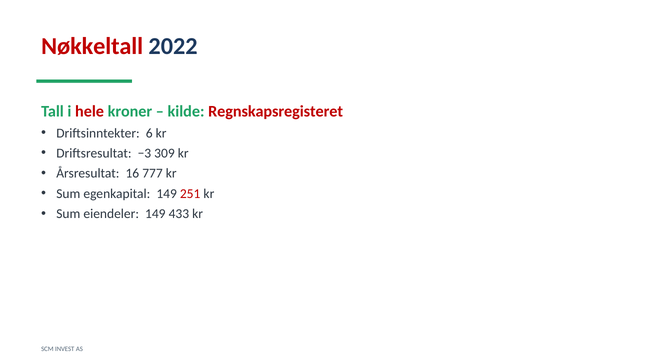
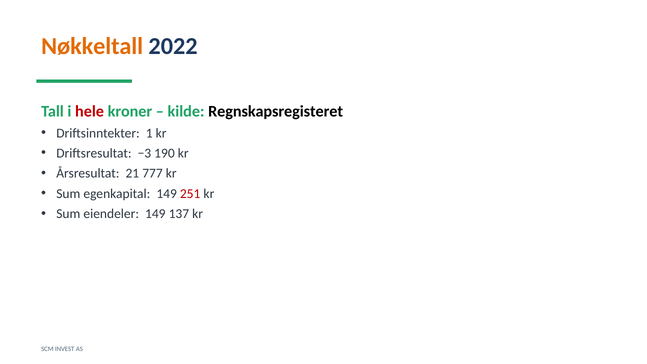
Nøkkeltall colour: red -> orange
Regnskapsregisteret colour: red -> black
6: 6 -> 1
309: 309 -> 190
16: 16 -> 21
433: 433 -> 137
